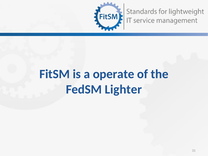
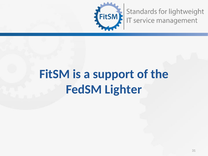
operate: operate -> support
